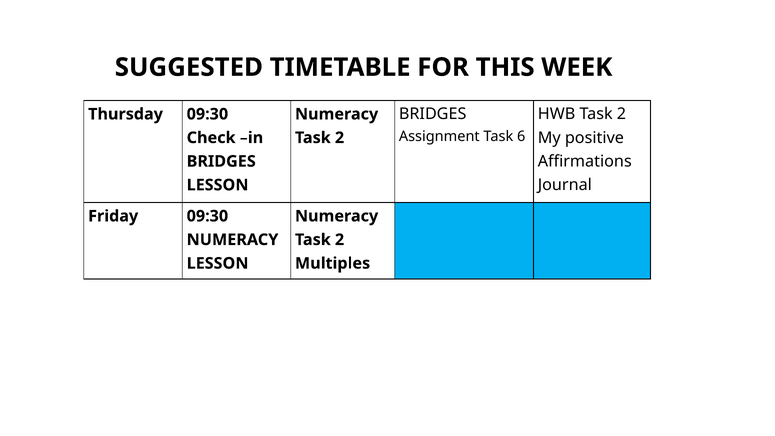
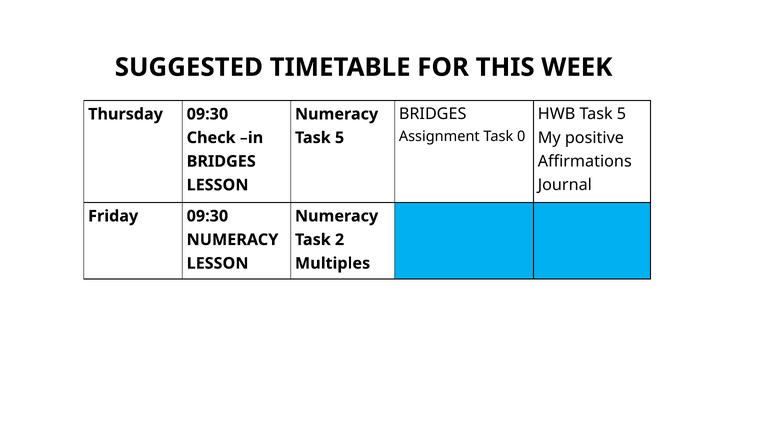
HWB Task 2: 2 -> 5
6: 6 -> 0
2 at (340, 138): 2 -> 5
